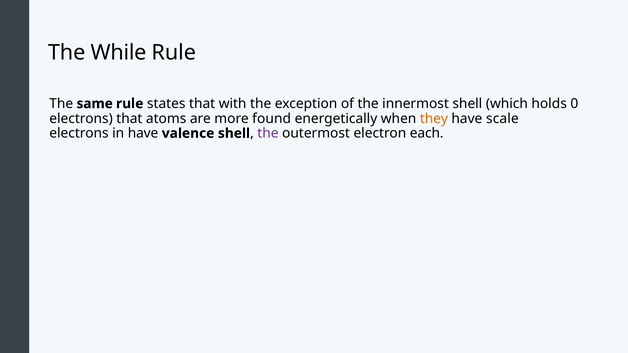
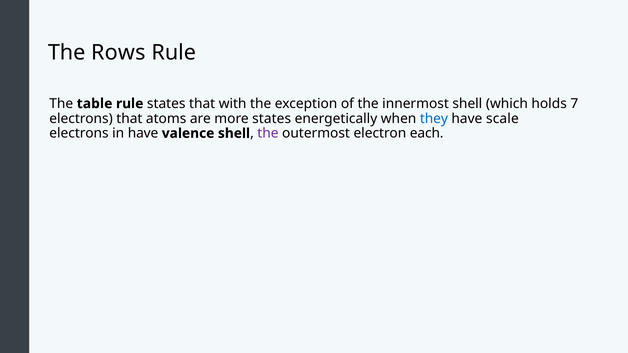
While: While -> Rows
same: same -> table
0: 0 -> 7
more found: found -> states
they colour: orange -> blue
